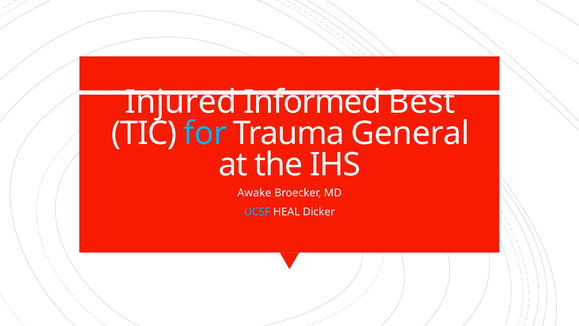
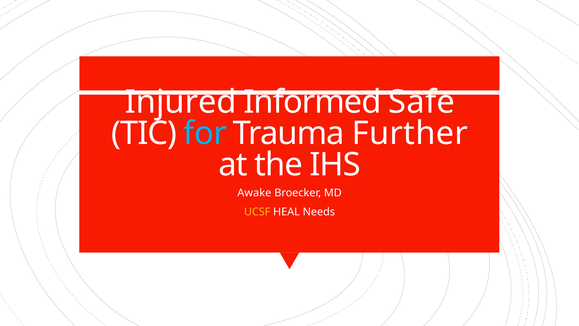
Best: Best -> Safe
General: General -> Further
UCSF colour: light blue -> yellow
Dicker: Dicker -> Needs
